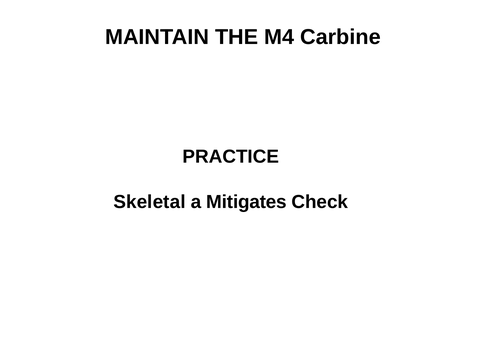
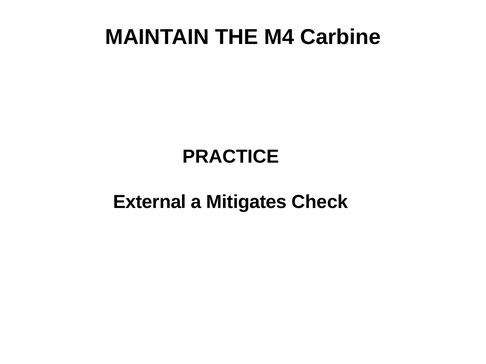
Skeletal: Skeletal -> External
